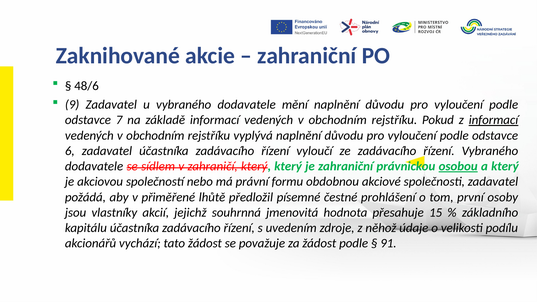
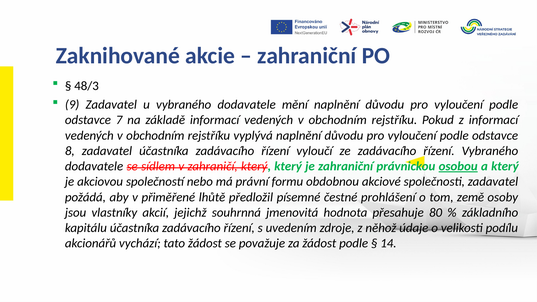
48/6: 48/6 -> 48/3
informací at (493, 120) underline: present -> none
6: 6 -> 8
první: první -> země
15: 15 -> 80
91: 91 -> 14
